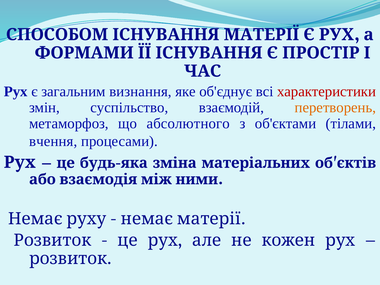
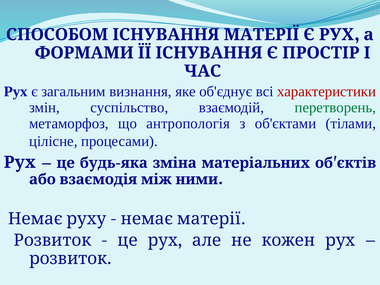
перетворень colour: orange -> green
абсолютного: абсолютного -> антропологія
вчення: вчення -> цілісне
